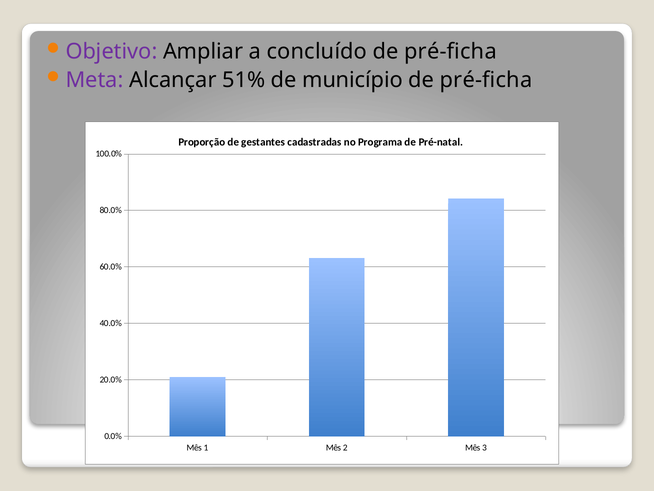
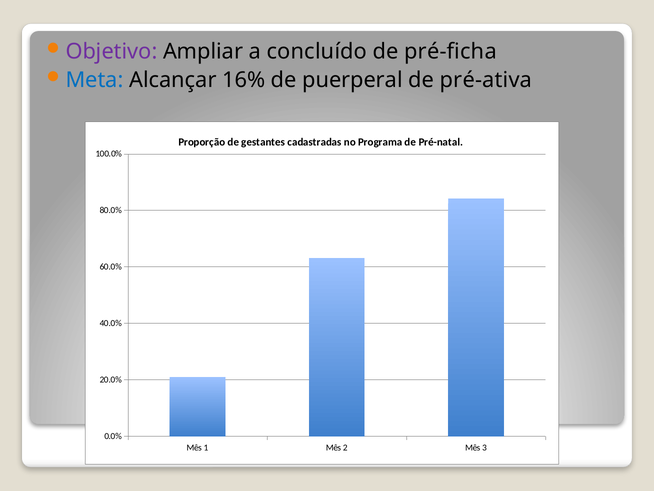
Meta colour: purple -> blue
51%: 51% -> 16%
município: município -> puerperal
pré-ficha at (486, 80): pré-ficha -> pré-ativa
